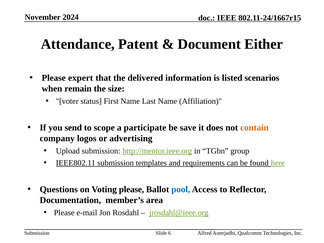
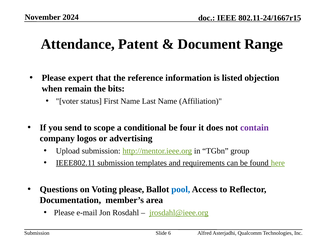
Either: Either -> Range
delivered: delivered -> reference
scenarios: scenarios -> objection
size: size -> bits
participate: participate -> conditional
save: save -> four
contain colour: orange -> purple
